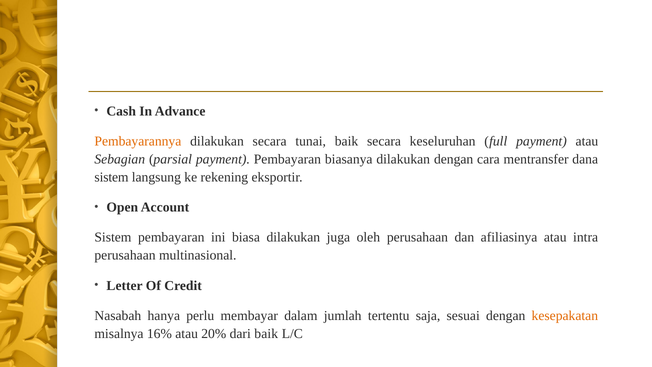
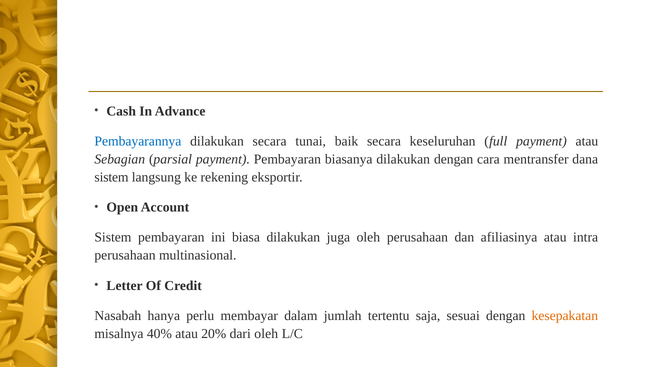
Pembayarannya colour: orange -> blue
16%: 16% -> 40%
dari baik: baik -> oleh
